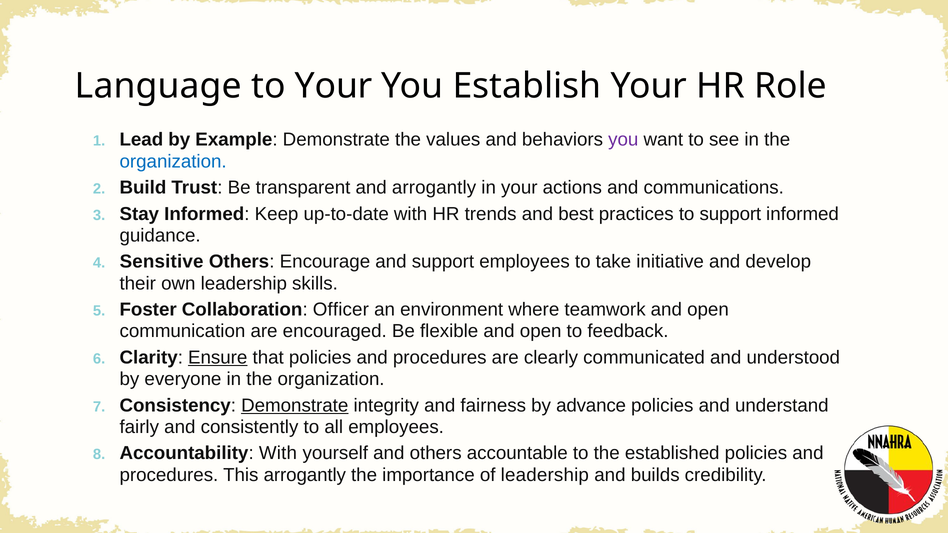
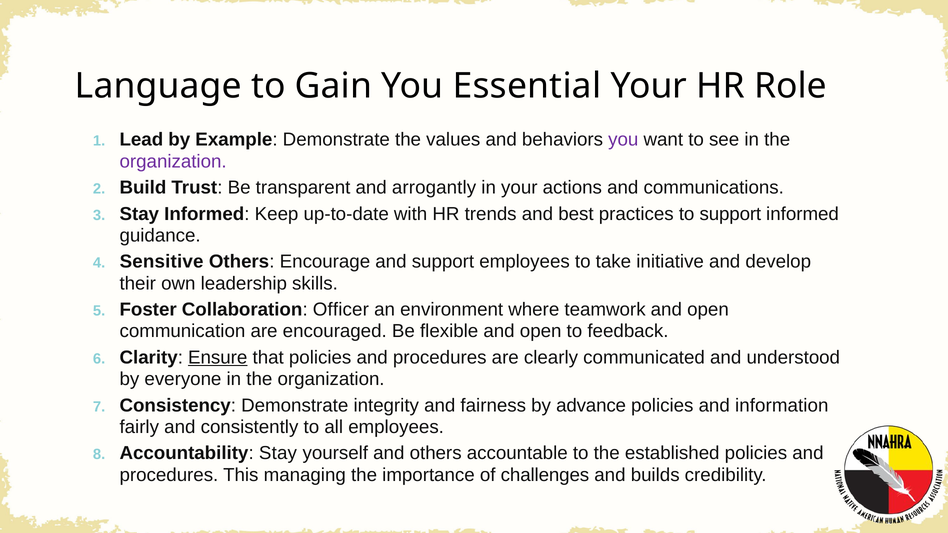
to Your: Your -> Gain
Establish: Establish -> Essential
organization at (173, 161) colour: blue -> purple
Demonstrate at (295, 406) underline: present -> none
understand: understand -> information
Accountability With: With -> Stay
This arrogantly: arrogantly -> managing
of leadership: leadership -> challenges
